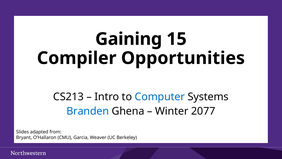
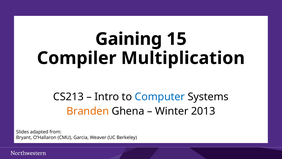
Opportunities: Opportunities -> Multiplication
Branden colour: blue -> orange
2077: 2077 -> 2013
